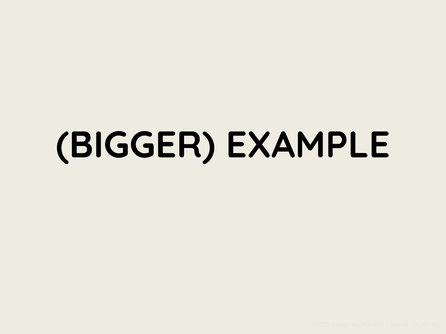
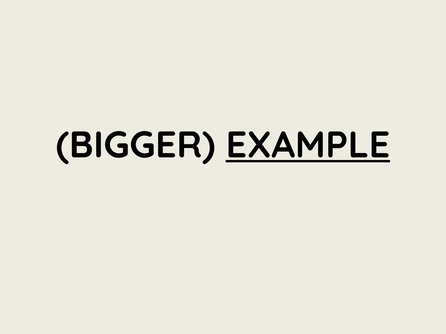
EXAMPLE underline: none -> present
